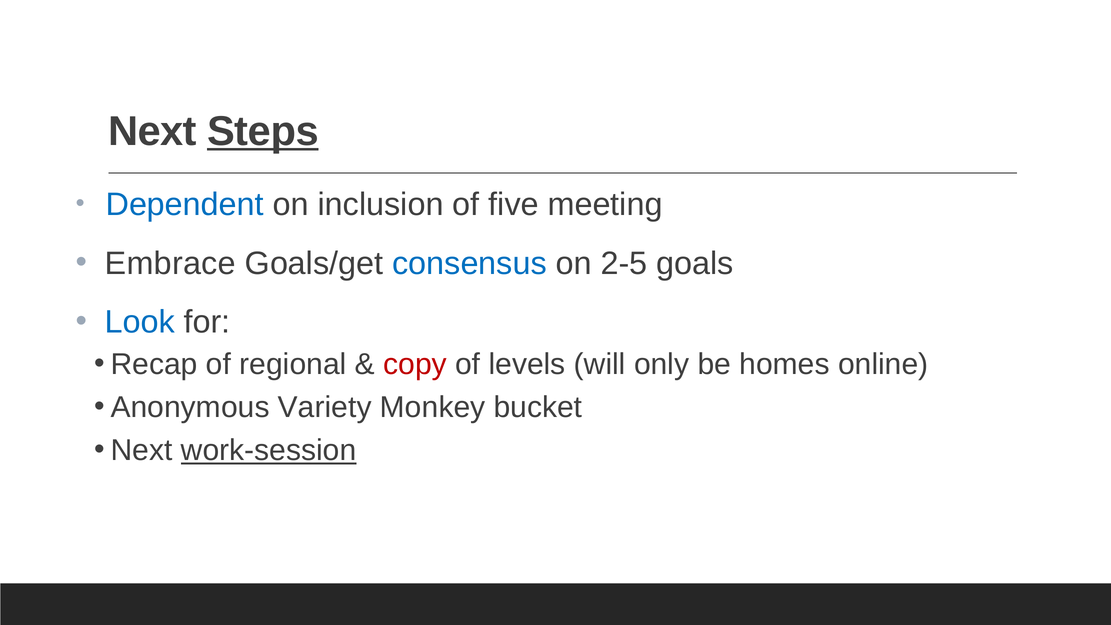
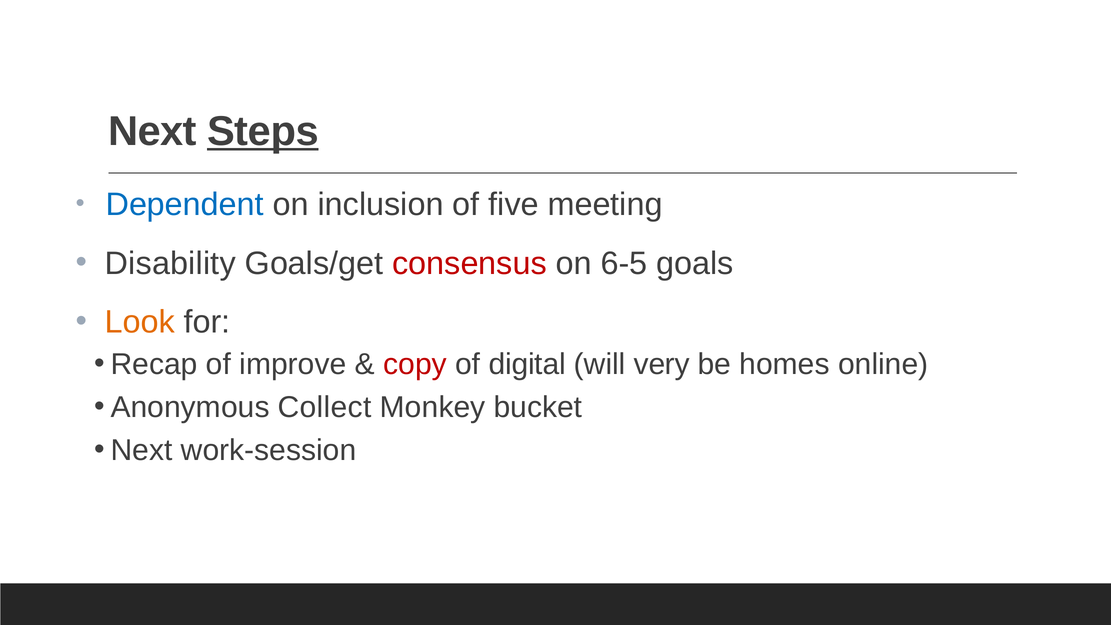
Embrace: Embrace -> Disability
consensus colour: blue -> red
2-5: 2-5 -> 6-5
Look colour: blue -> orange
regional: regional -> improve
levels: levels -> digital
only: only -> very
Variety: Variety -> Collect
work-session underline: present -> none
